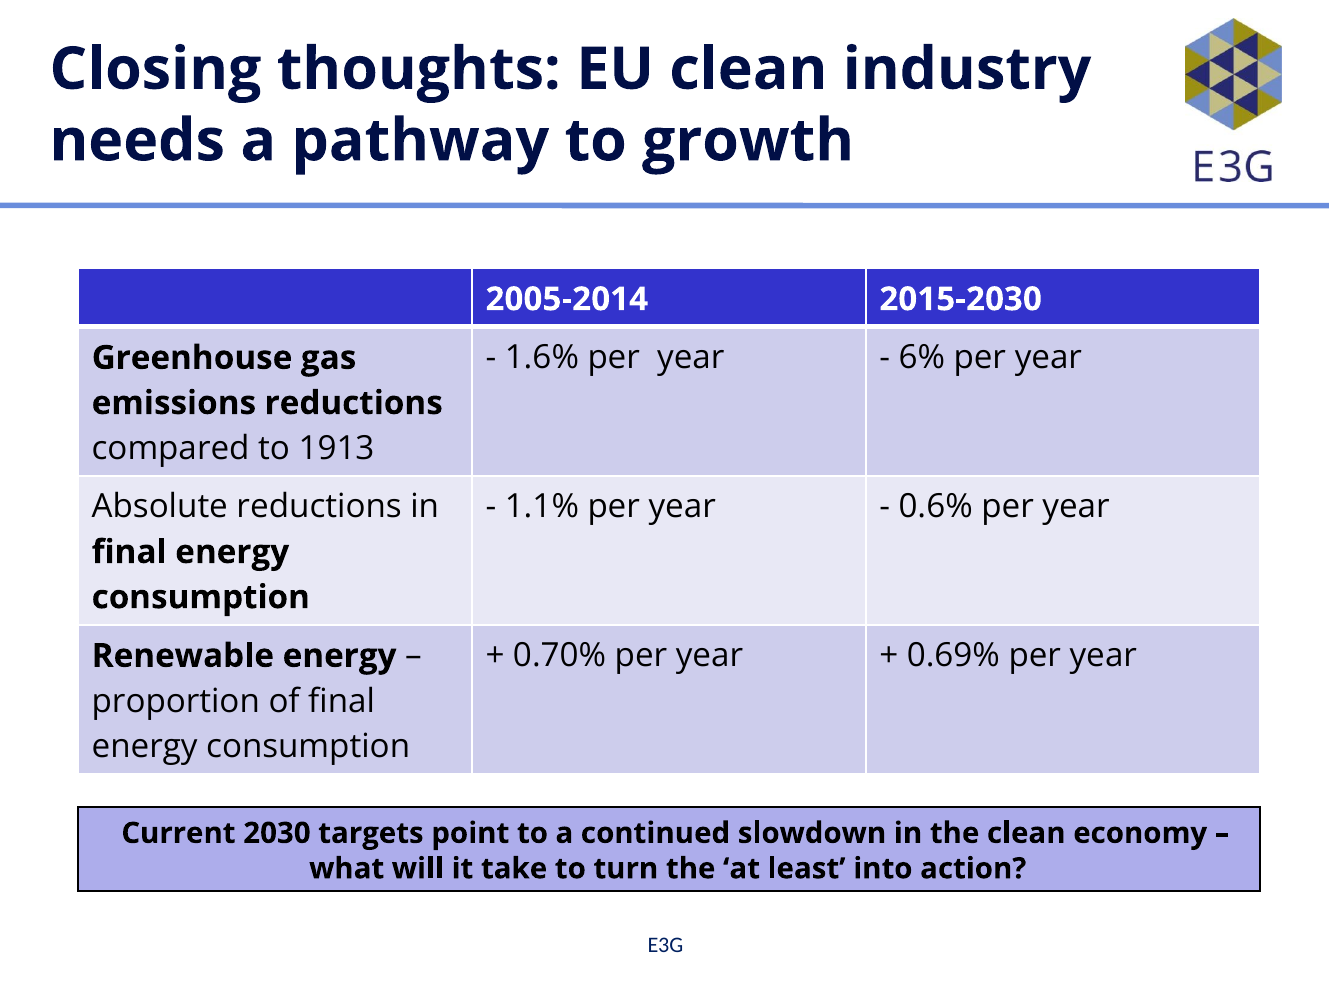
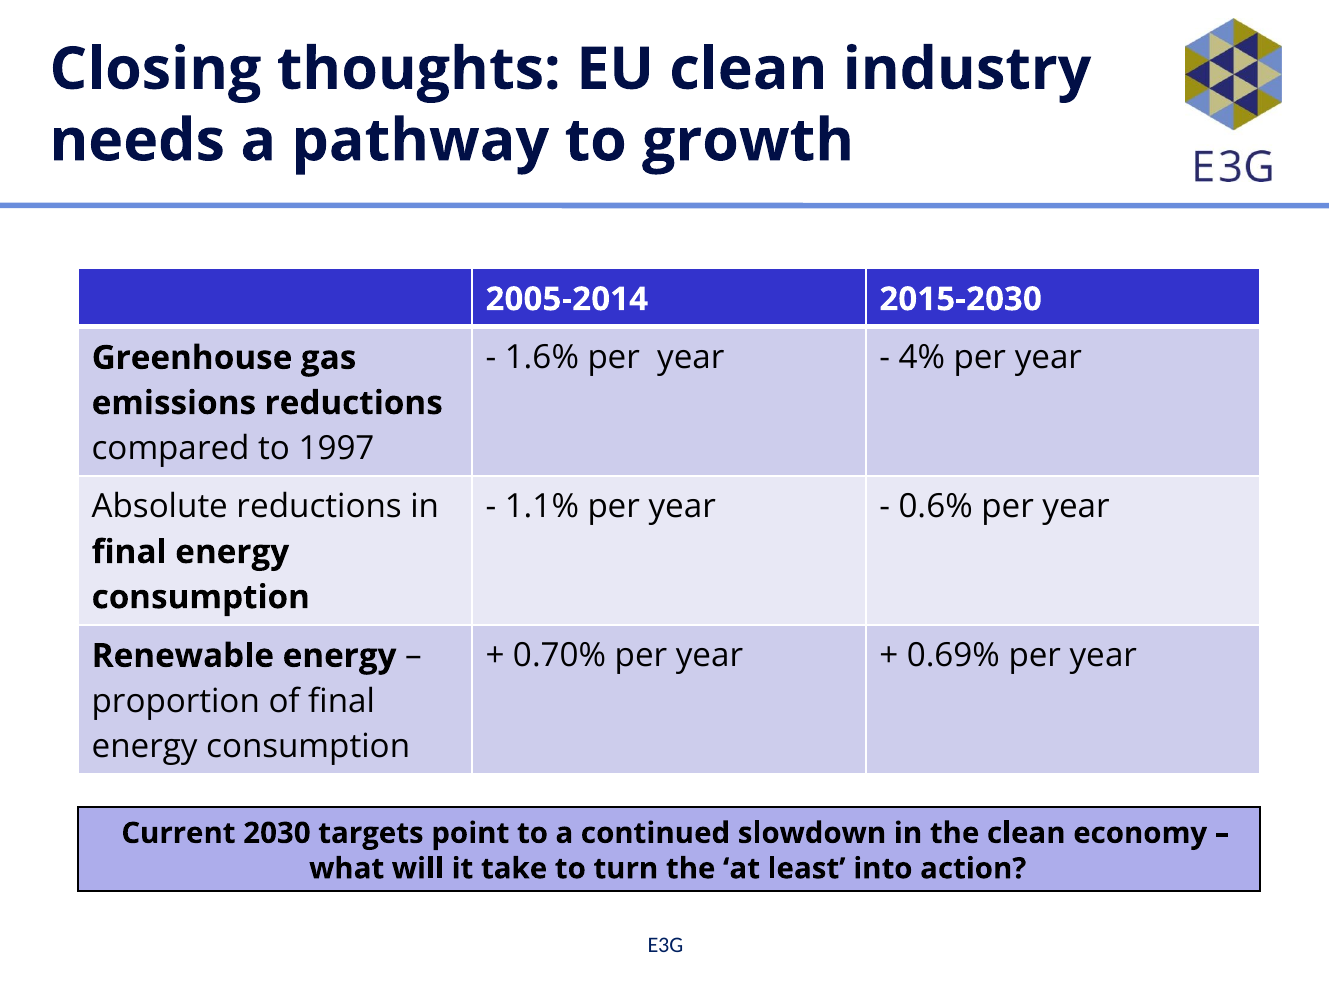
6%: 6% -> 4%
1913: 1913 -> 1997
